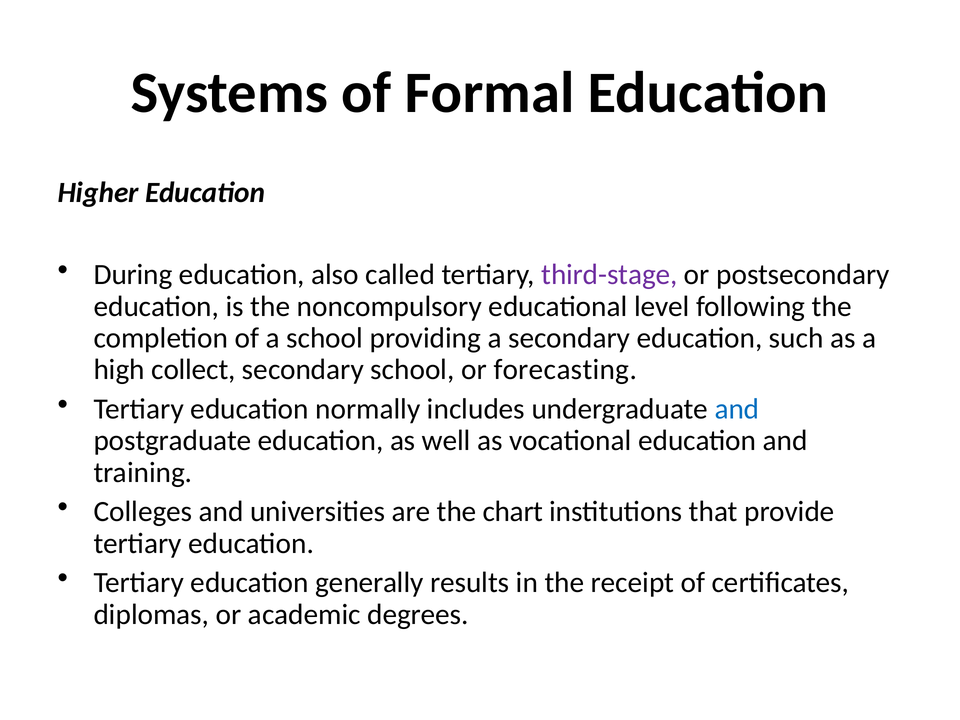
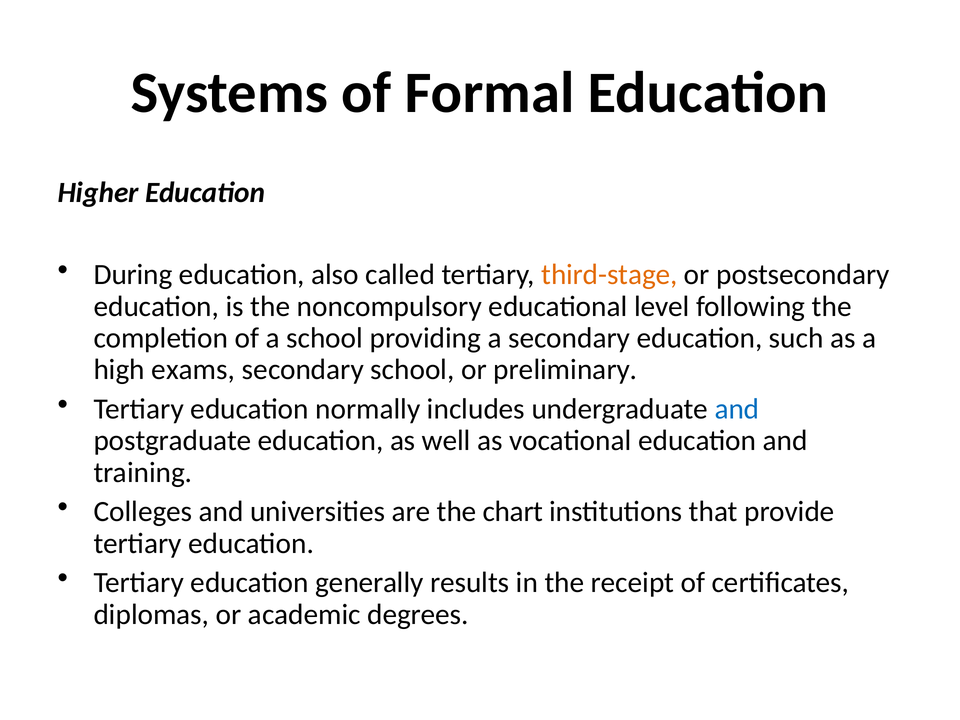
third-stage colour: purple -> orange
collect: collect -> exams
forecasting: forecasting -> preliminary
